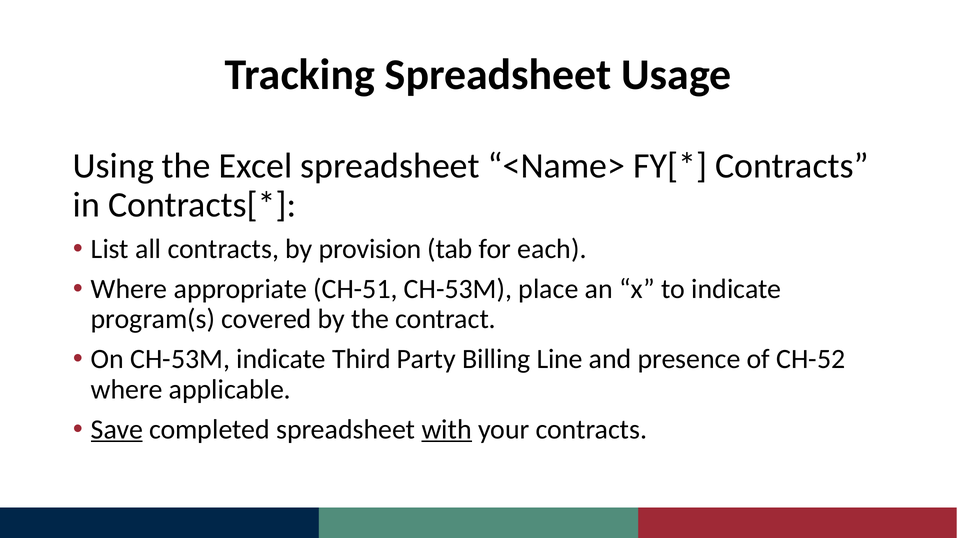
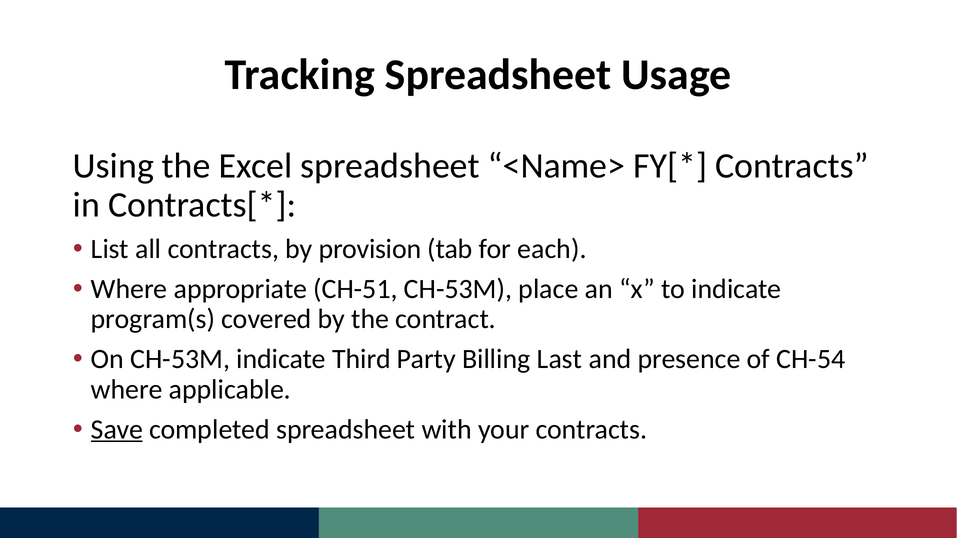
Line: Line -> Last
CH-52: CH-52 -> CH-54
with underline: present -> none
